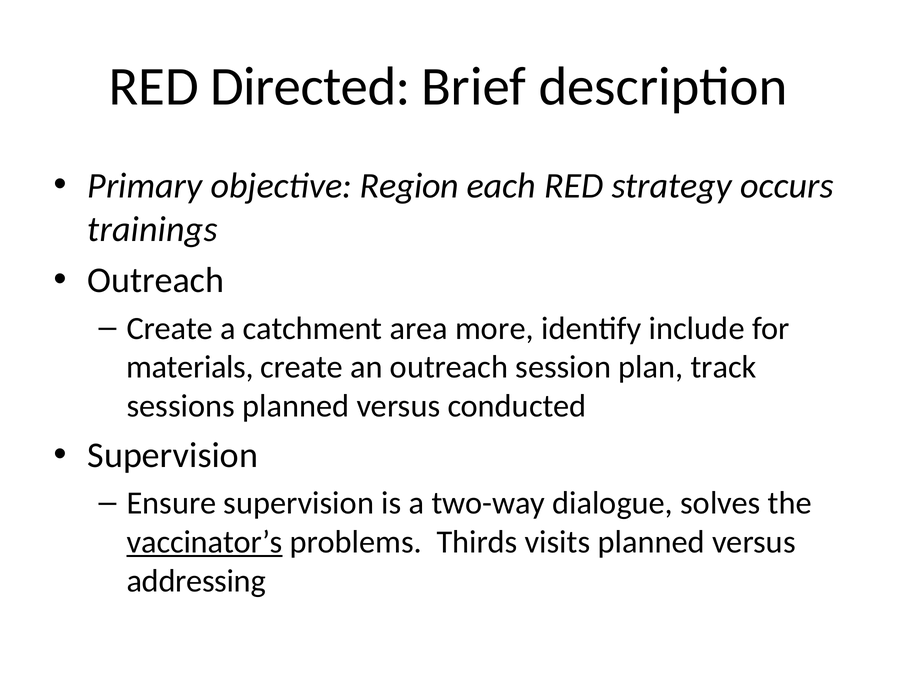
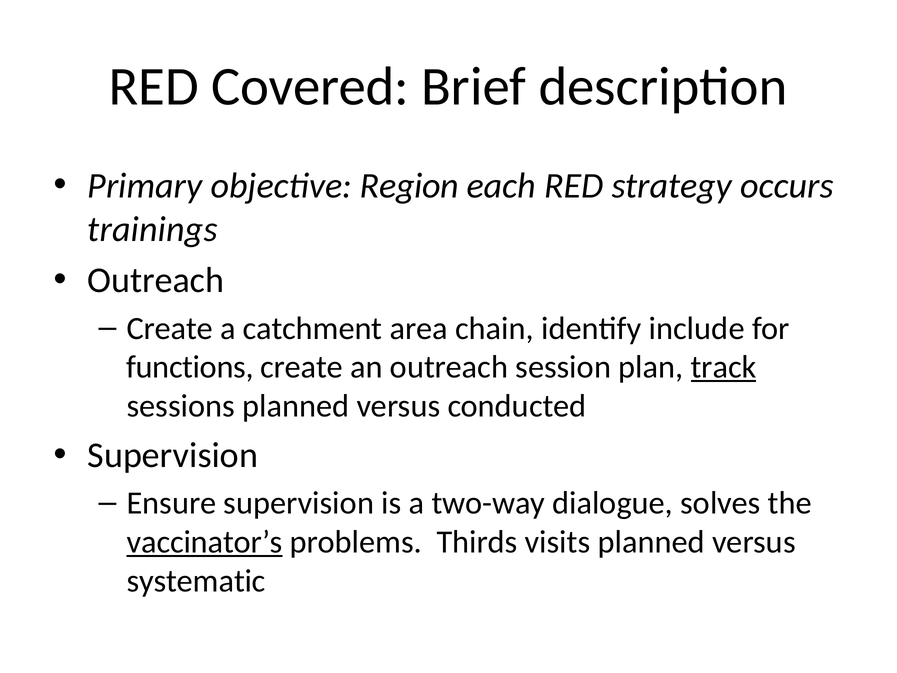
Directed: Directed -> Covered
more: more -> chain
materials: materials -> functions
track underline: none -> present
addressing: addressing -> systematic
